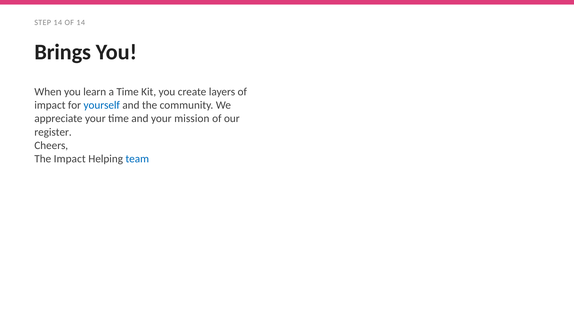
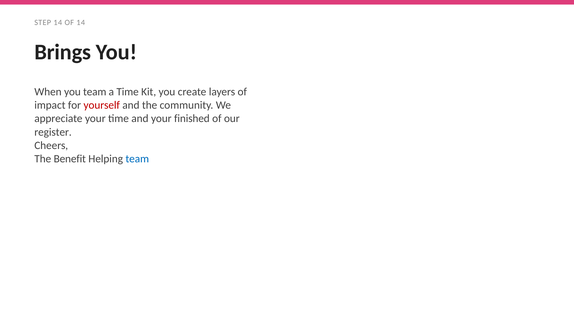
you learn: learn -> team
yourself colour: blue -> red
mission: mission -> finished
The Impact: Impact -> Benefit
